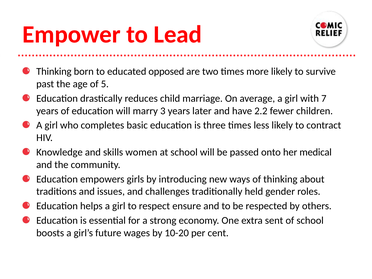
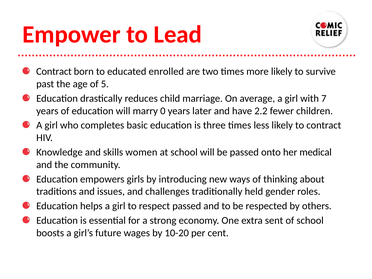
Thinking at (54, 72): Thinking -> Contract
opposed: opposed -> enrolled
3: 3 -> 0
respect ensure: ensure -> passed
